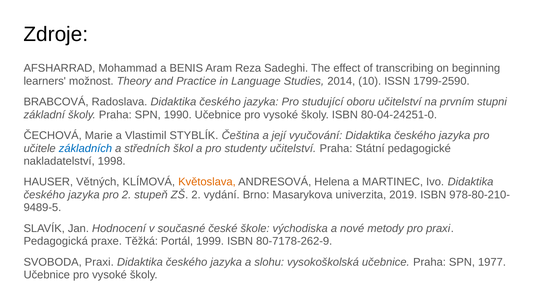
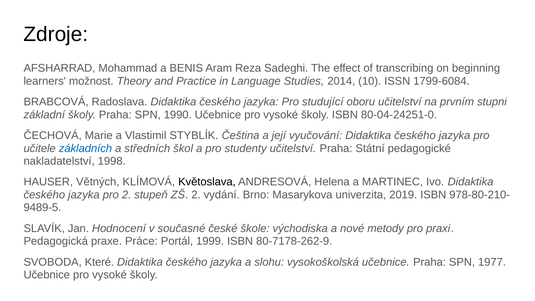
1799-2590: 1799-2590 -> 1799-6084
Květoslava colour: orange -> black
Těžká: Těžká -> Práce
SVOBODA Praxi: Praxi -> Které
